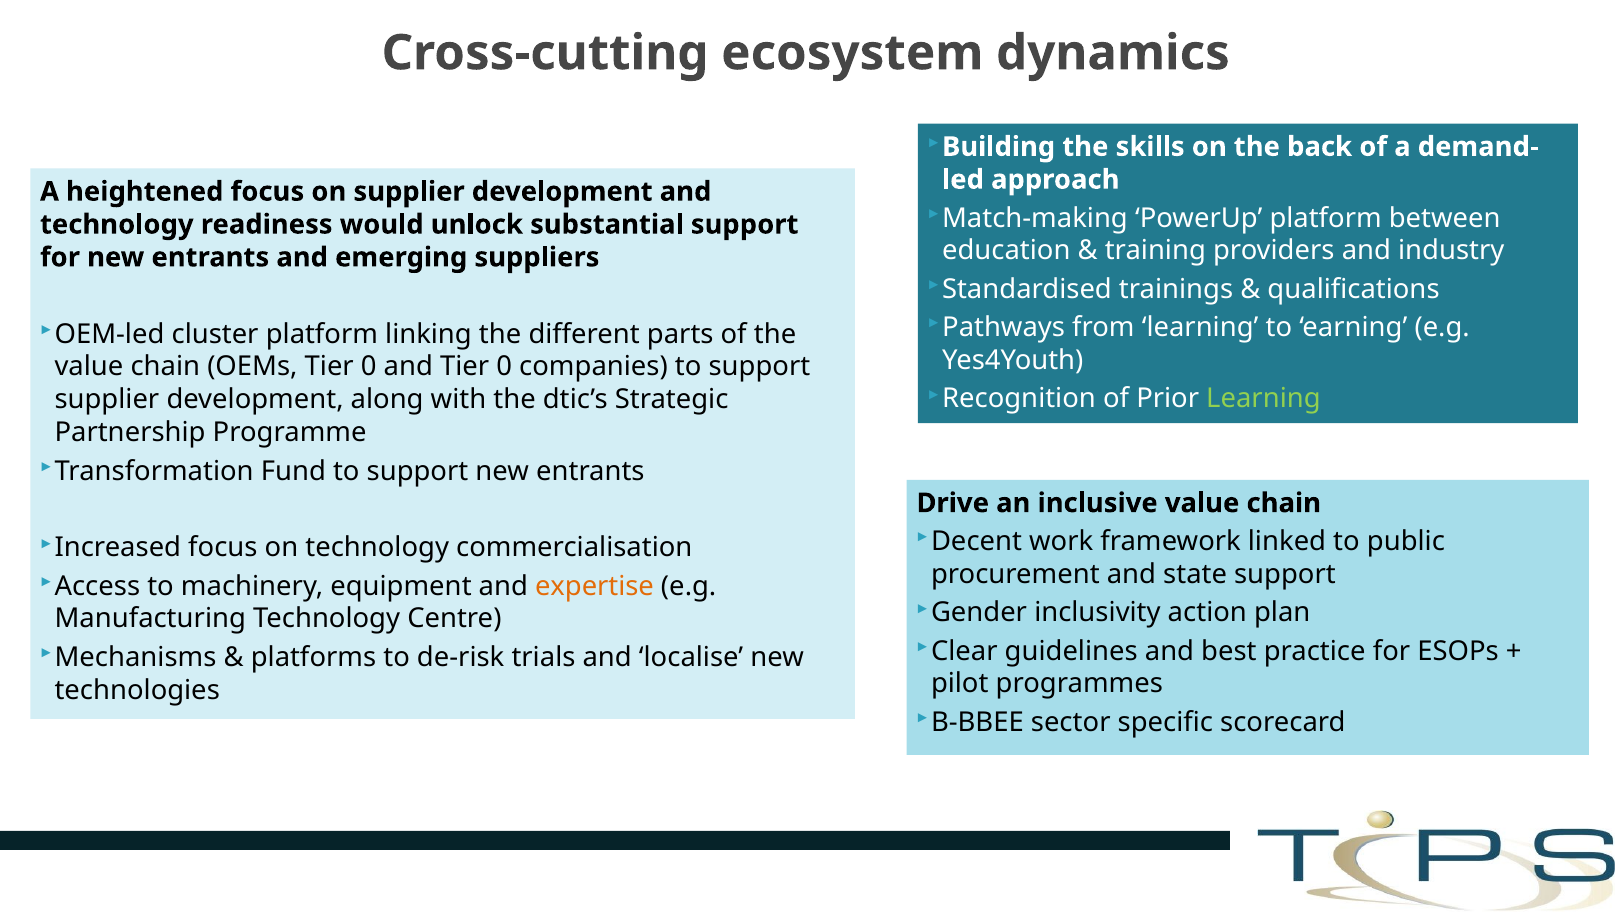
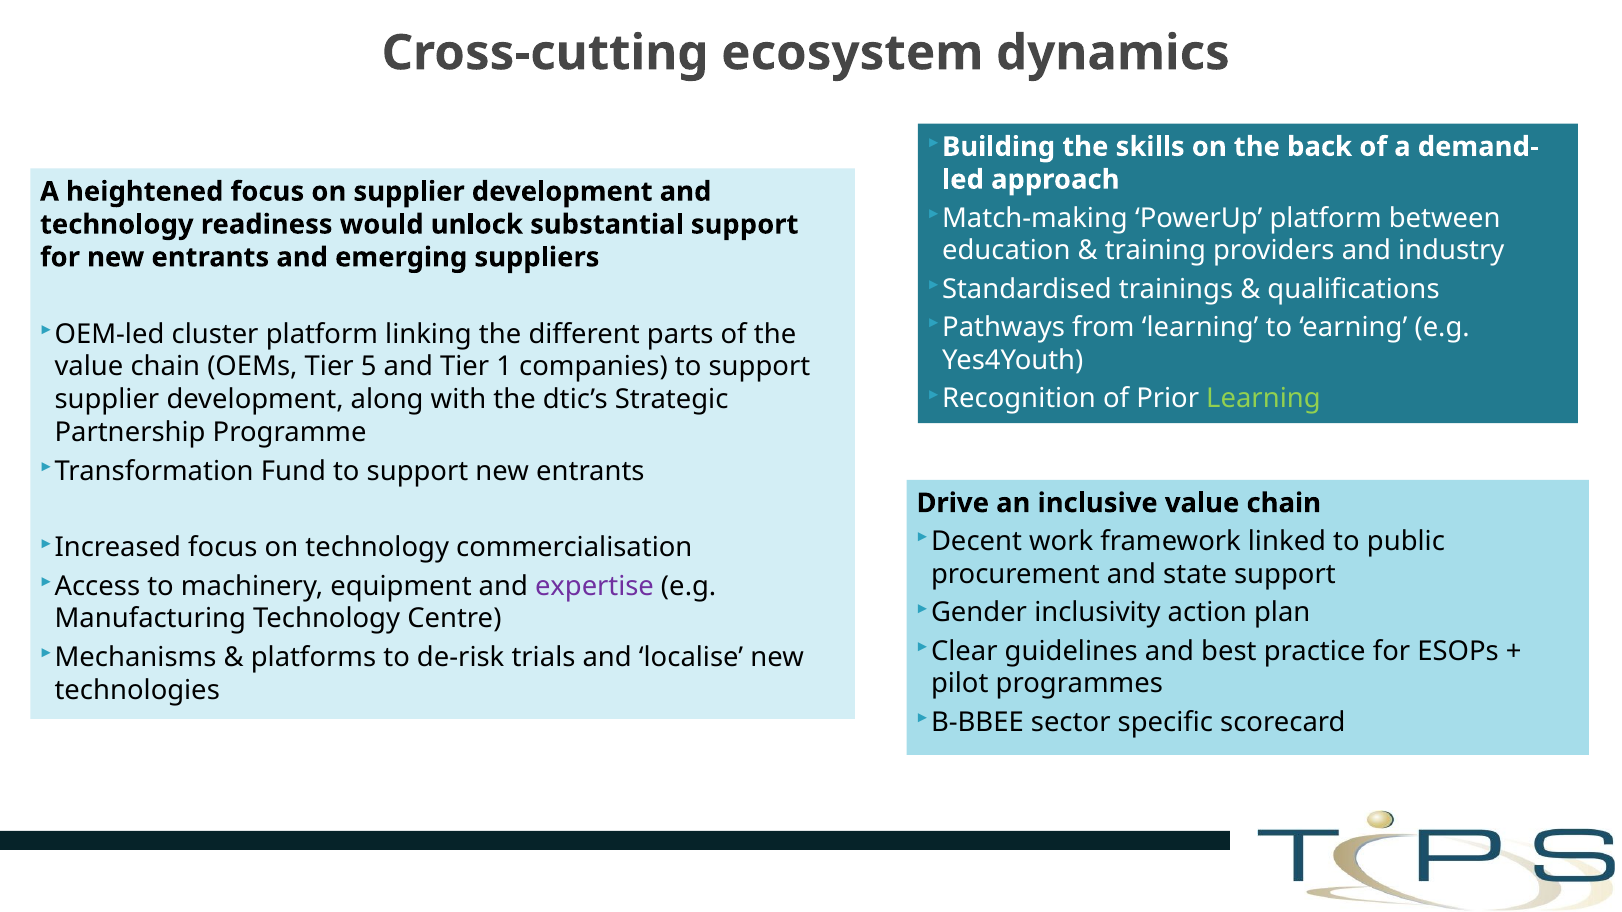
OEMs Tier 0: 0 -> 5
and Tier 0: 0 -> 1
expertise colour: orange -> purple
